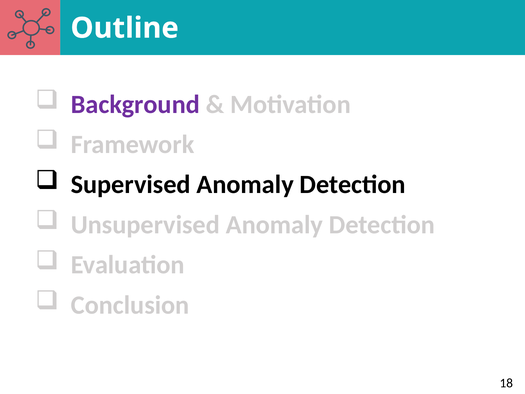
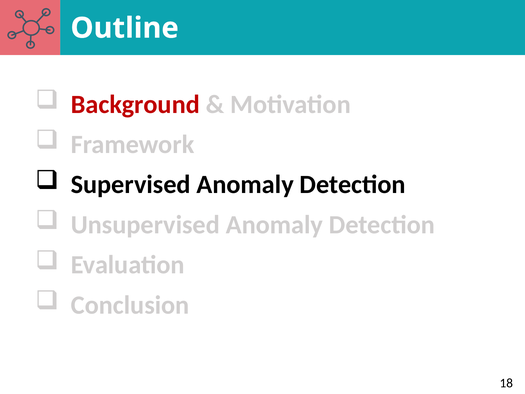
Background colour: purple -> red
